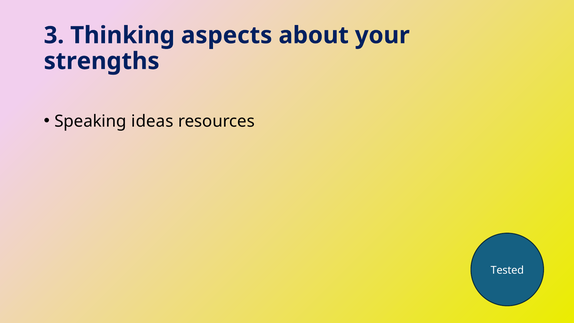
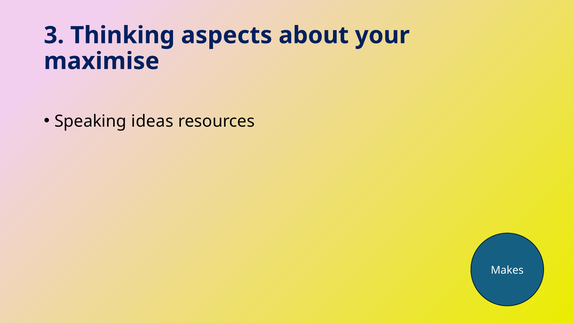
strengths: strengths -> maximise
Tested: Tested -> Makes
